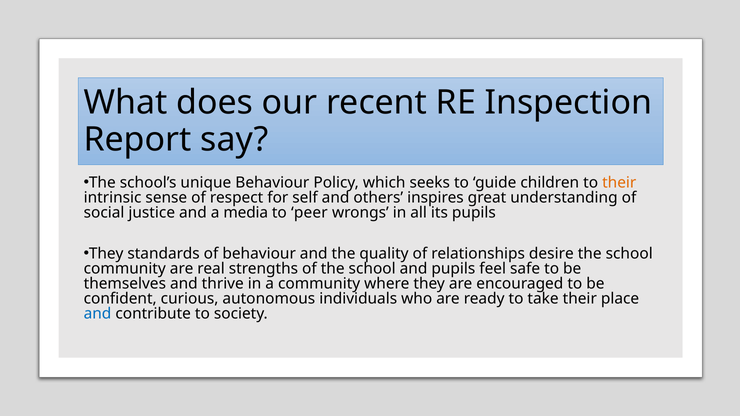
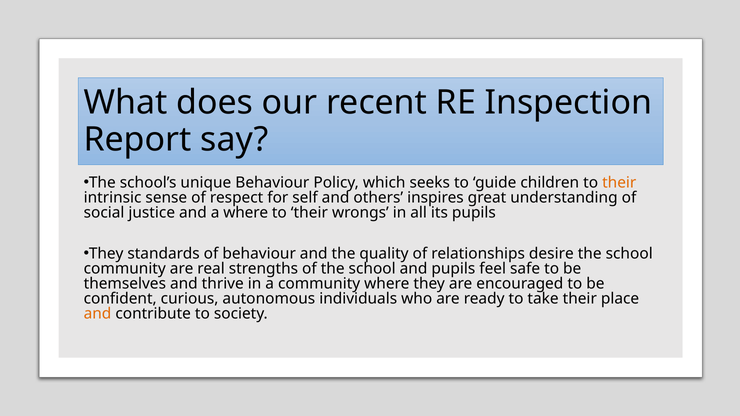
a media: media -> where
peer at (309, 213): peer -> their
and at (98, 314) colour: blue -> orange
